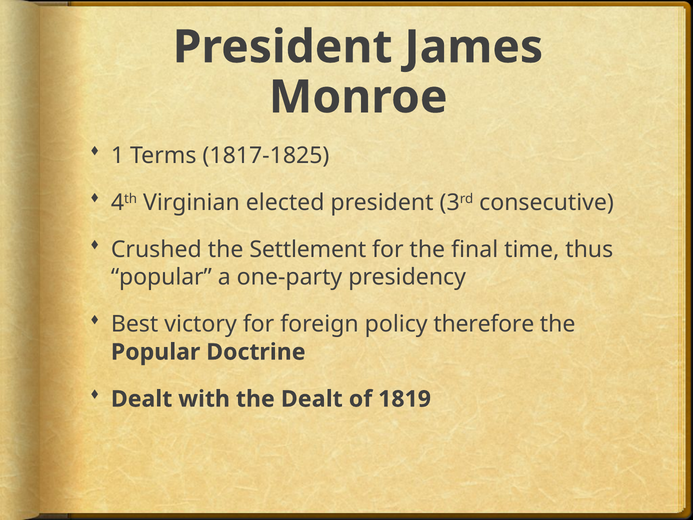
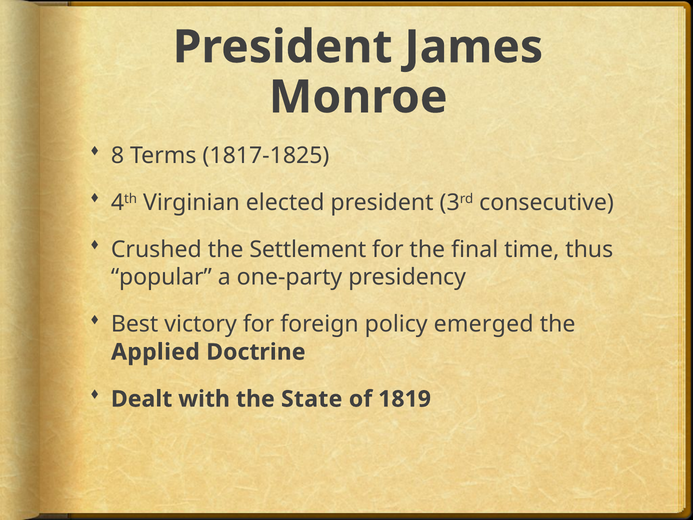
1: 1 -> 8
therefore: therefore -> emerged
Popular at (156, 352): Popular -> Applied
the Dealt: Dealt -> State
